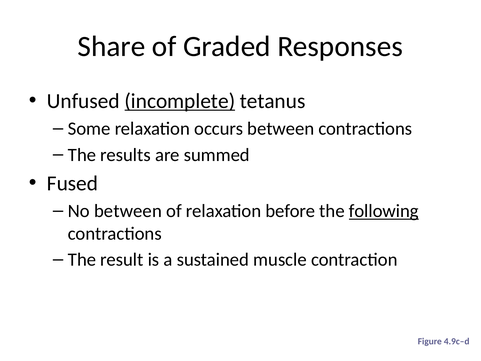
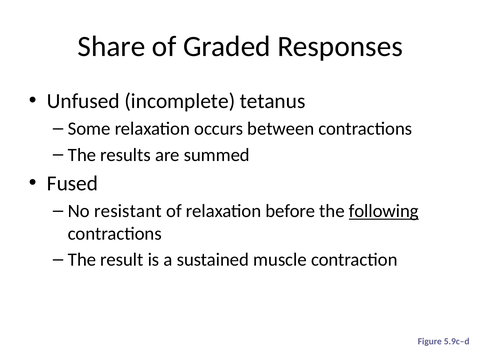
incomplete underline: present -> none
No between: between -> resistant
4.9c–d: 4.9c–d -> 5.9c–d
